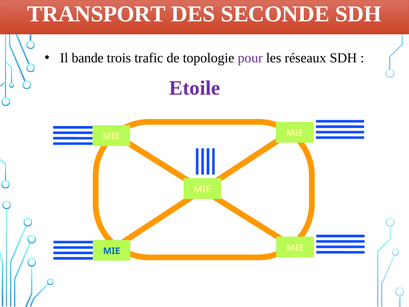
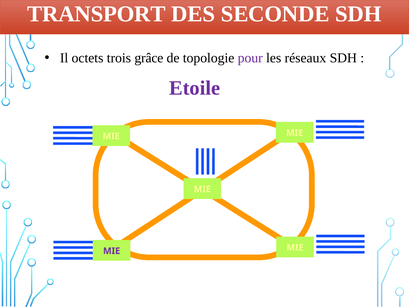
bande: bande -> octets
trafic: trafic -> grâce
MIE at (112, 251) colour: blue -> purple
